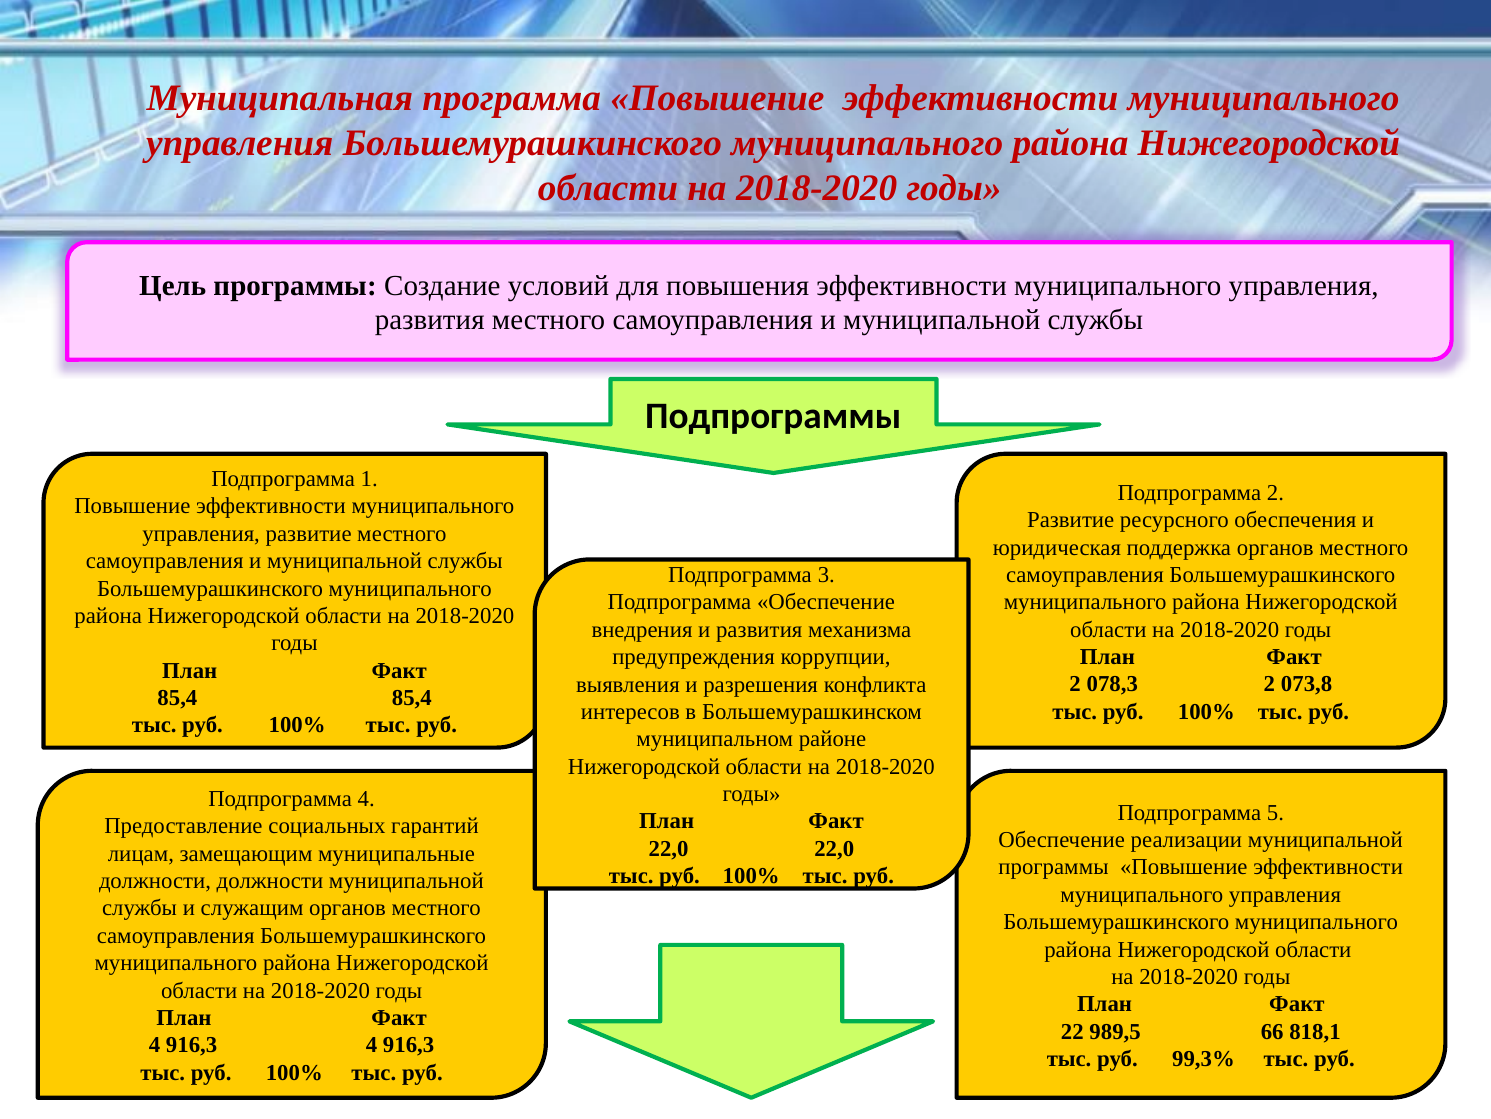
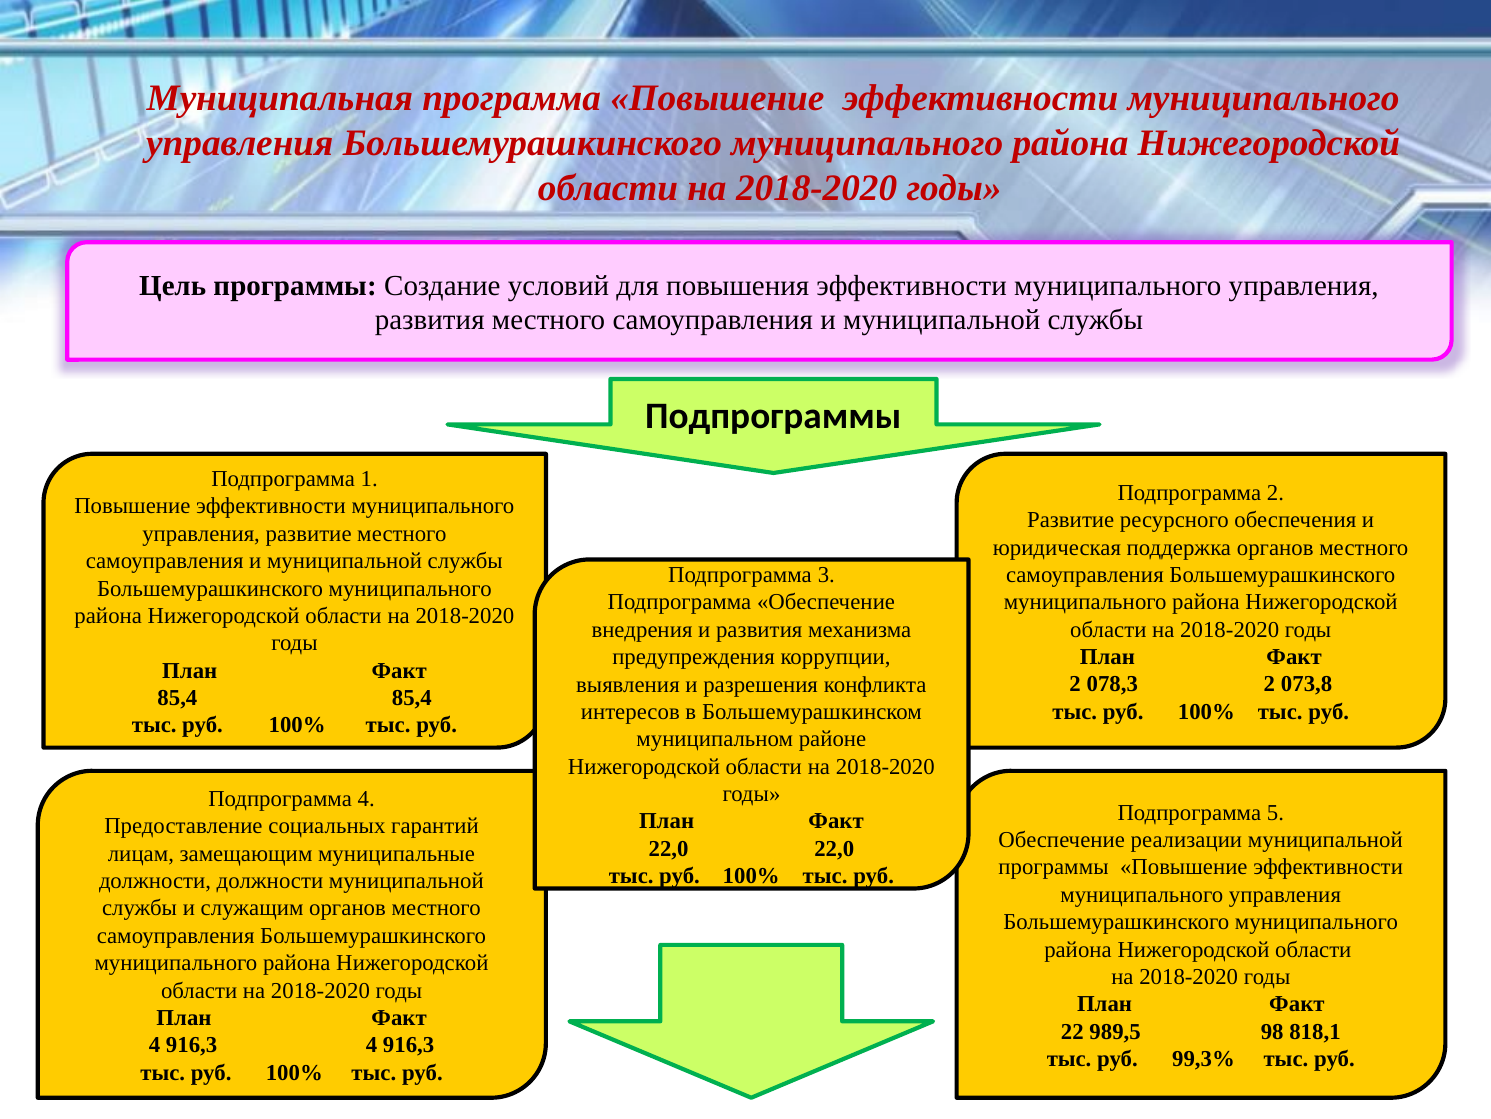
66: 66 -> 98
